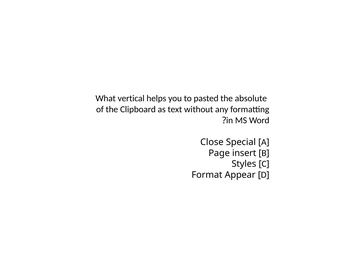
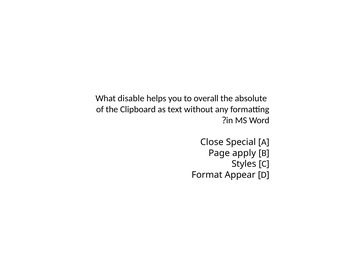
vertical: vertical -> disable
pasted: pasted -> overall
insert: insert -> apply
